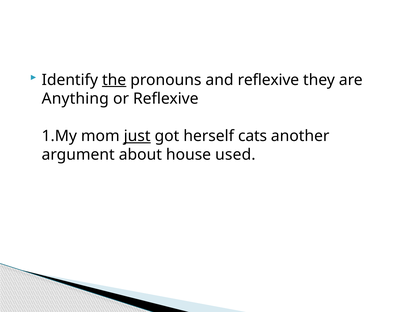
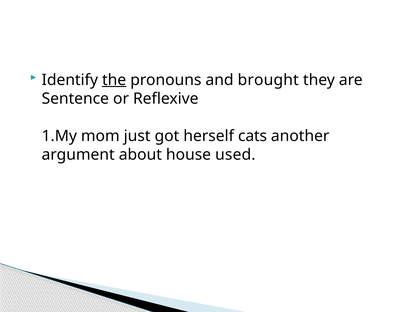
and reflexive: reflexive -> brought
Anything: Anything -> Sentence
just underline: present -> none
